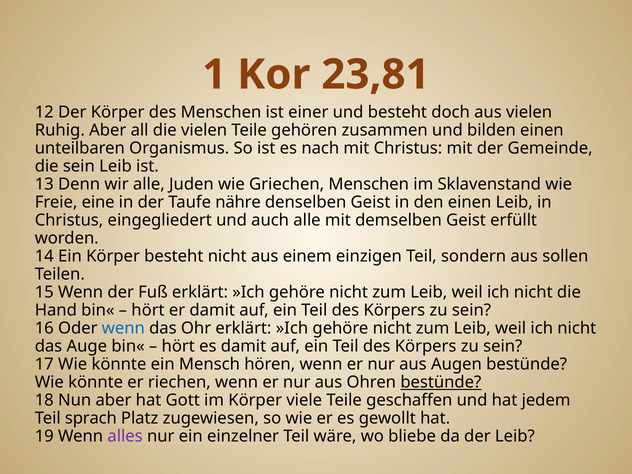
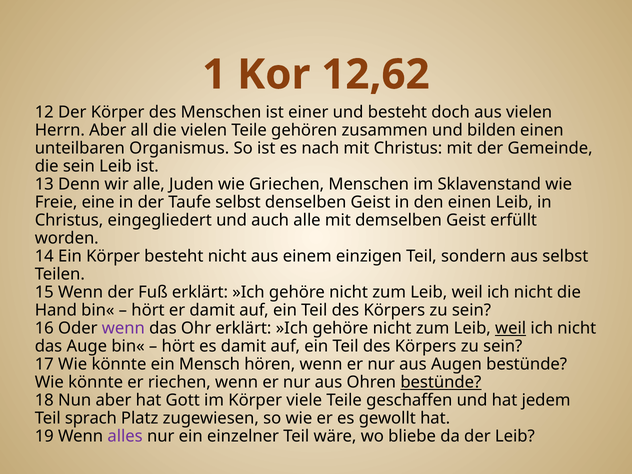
23,81: 23,81 -> 12,62
Ruhig: Ruhig -> Herrn
Taufe nähre: nähre -> selbst
aus sollen: sollen -> selbst
wenn at (123, 328) colour: blue -> purple
weil at (511, 328) underline: none -> present
